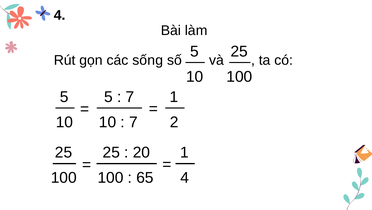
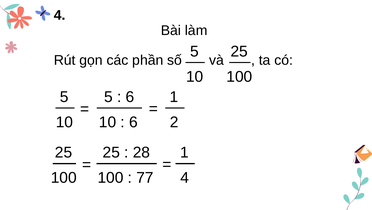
sống: sống -> phần
7 at (130, 97): 7 -> 6
7 at (133, 122): 7 -> 6
20: 20 -> 28
65: 65 -> 77
